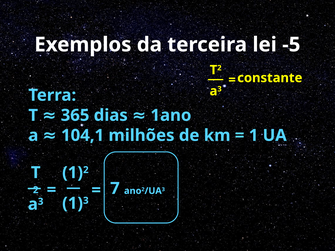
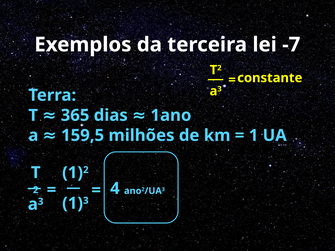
-5: -5 -> -7
104,1: 104,1 -> 159,5
7: 7 -> 4
